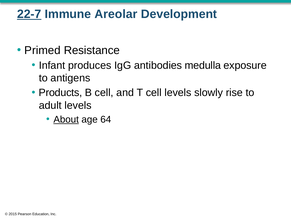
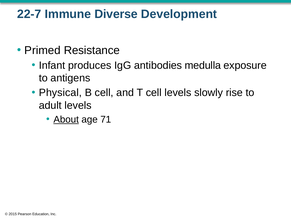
22-7 underline: present -> none
Areolar: Areolar -> Diverse
Products: Products -> Physical
64: 64 -> 71
